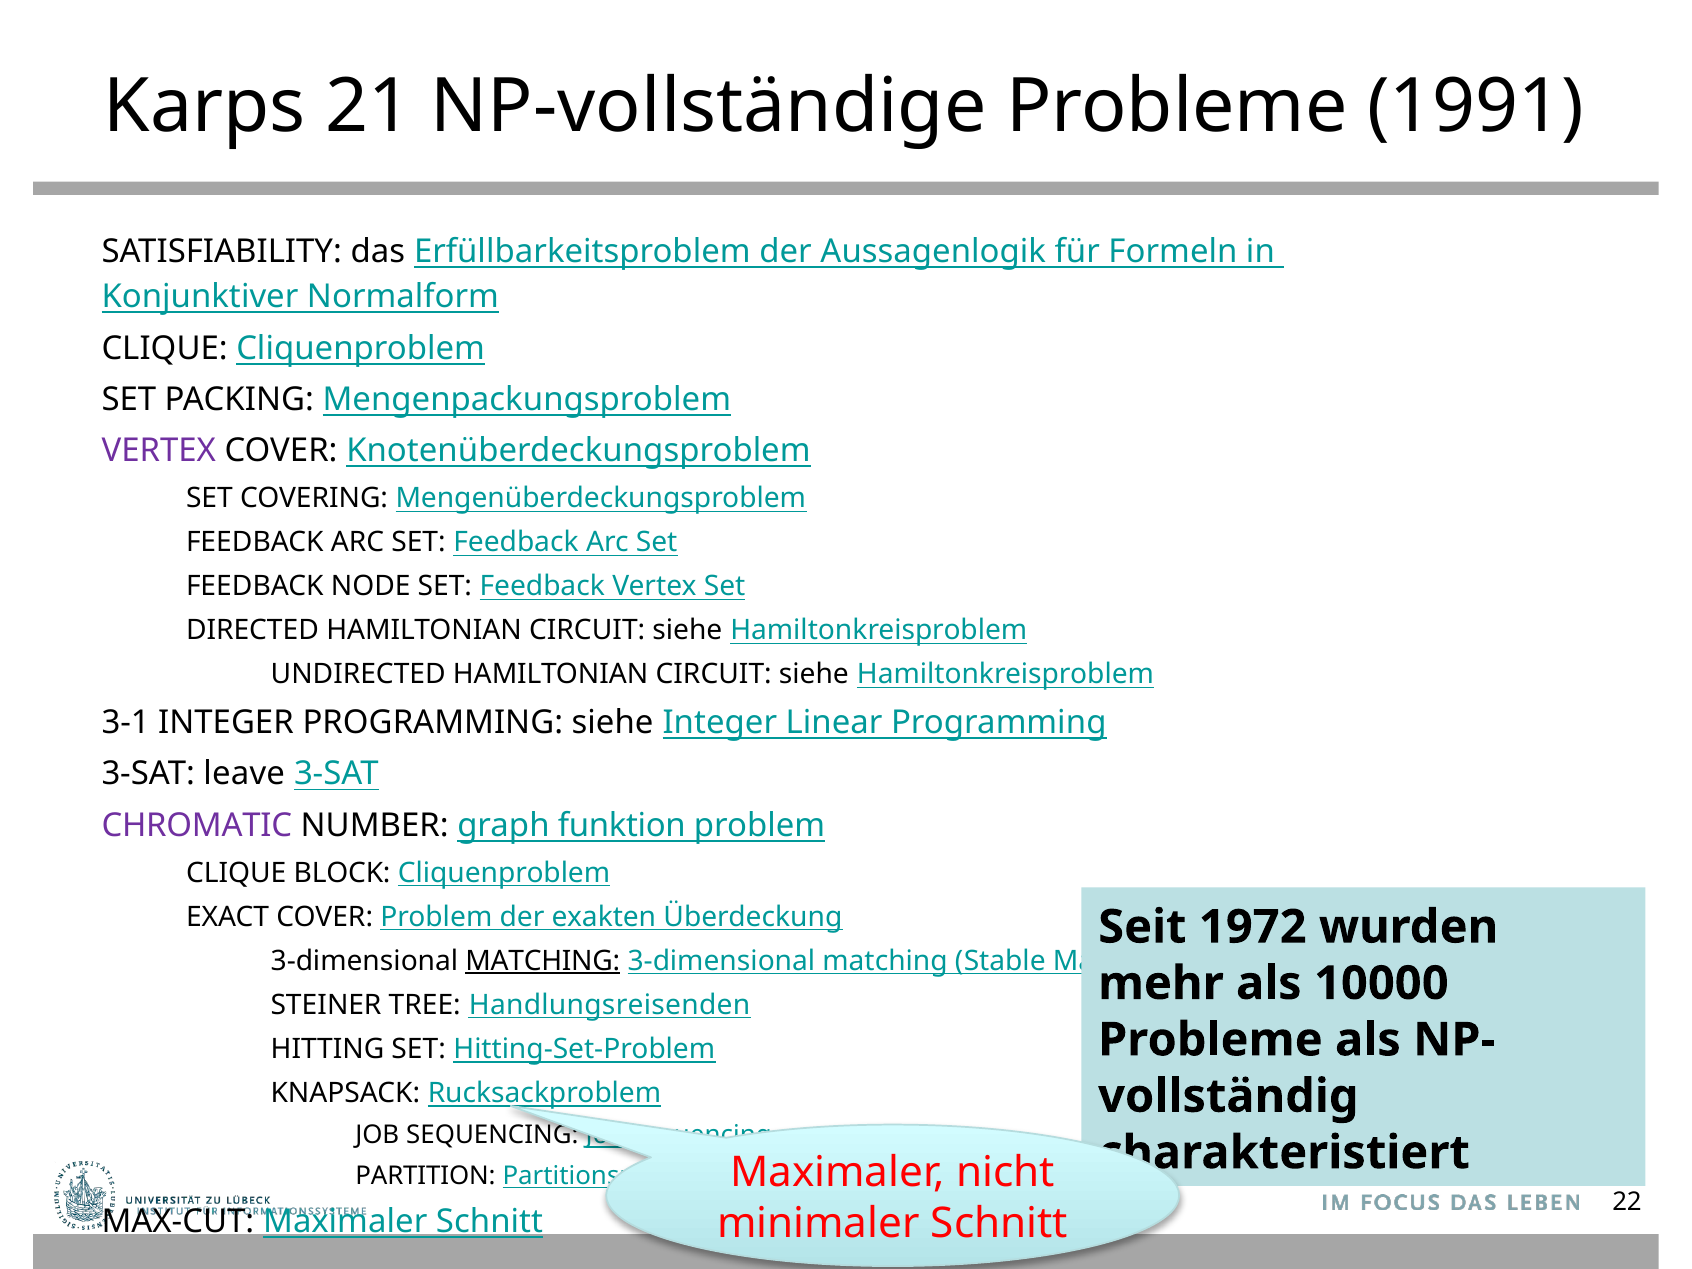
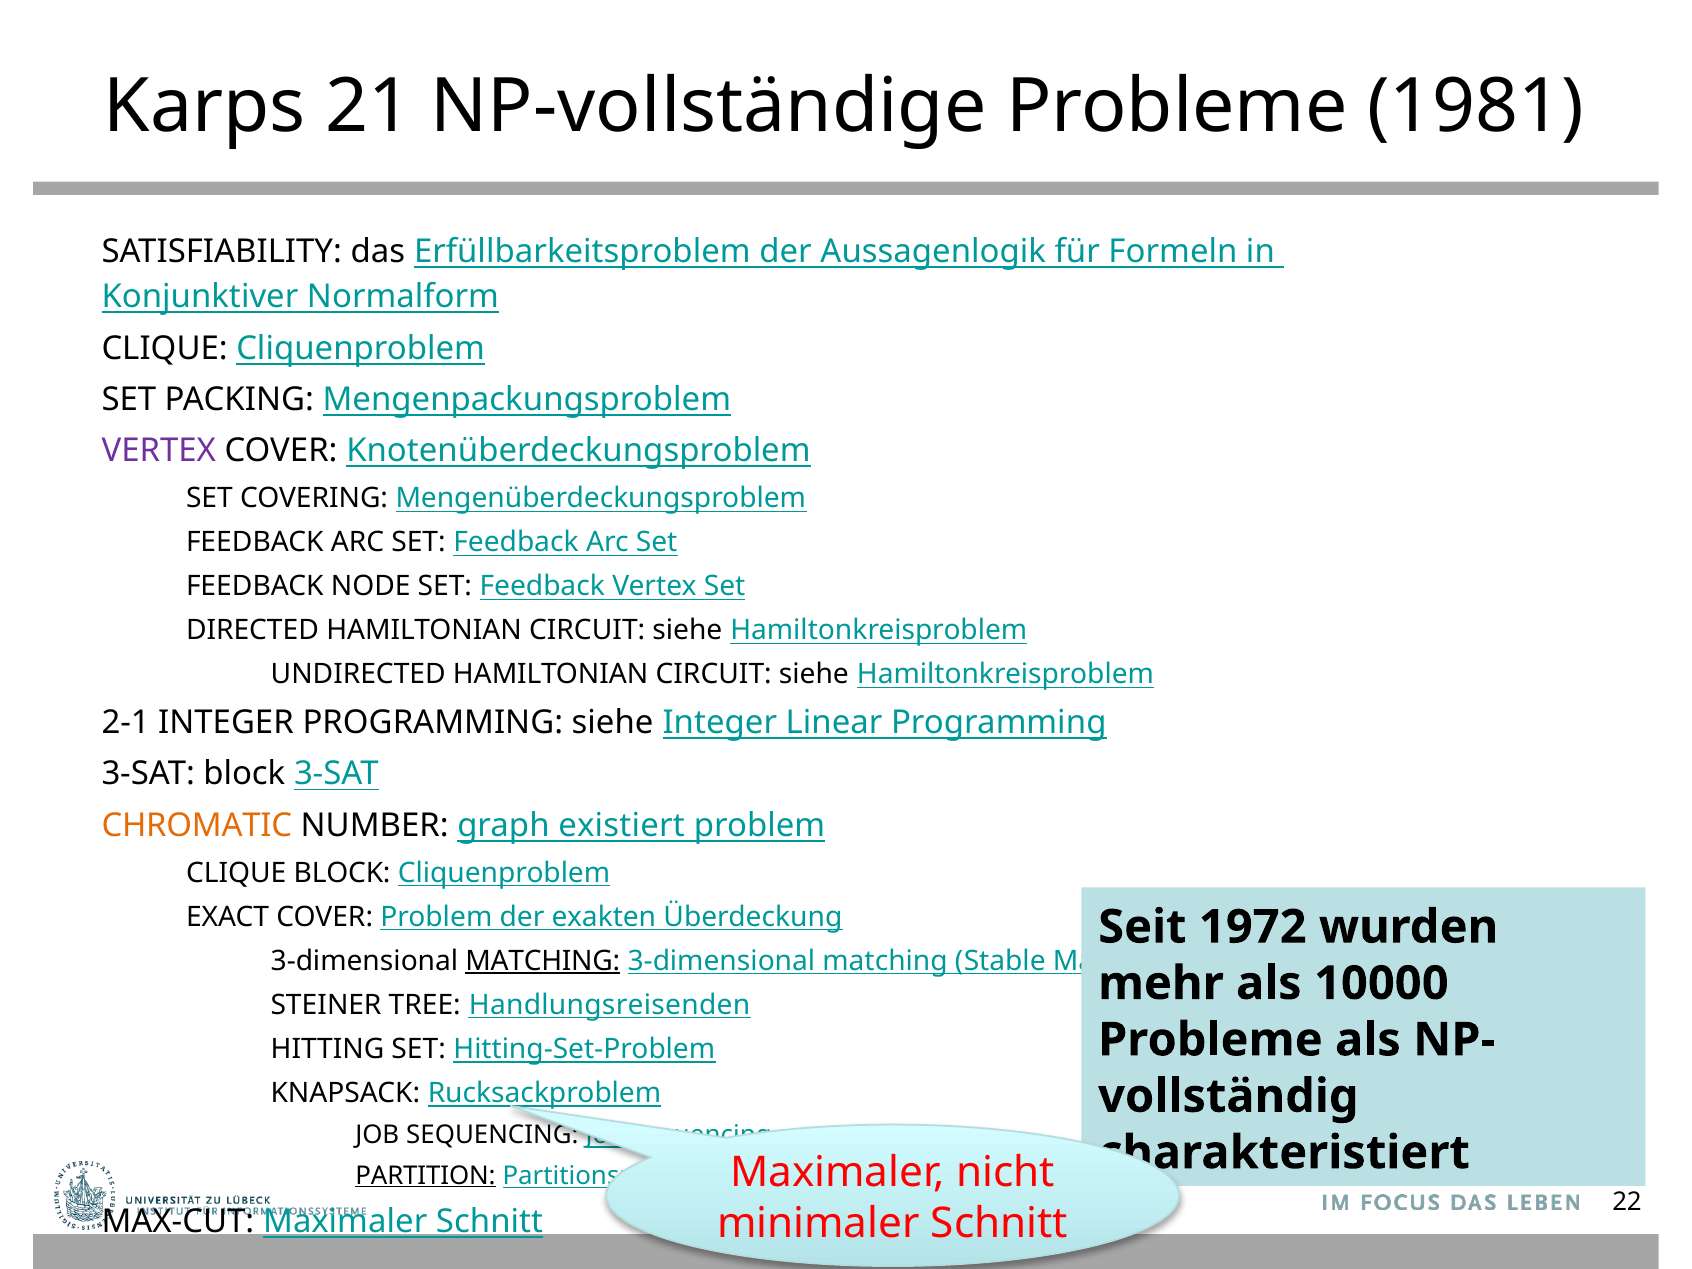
1991: 1991 -> 1981
3-1: 3-1 -> 2-1
3-SAT leave: leave -> block
CHROMATIC colour: purple -> orange
funktion: funktion -> existiert
PARTITION underline: none -> present
